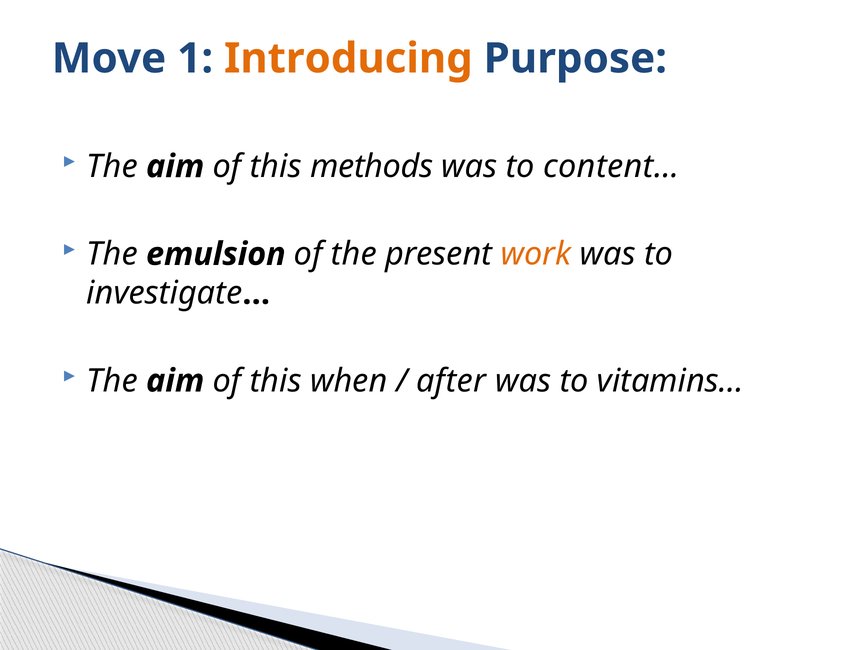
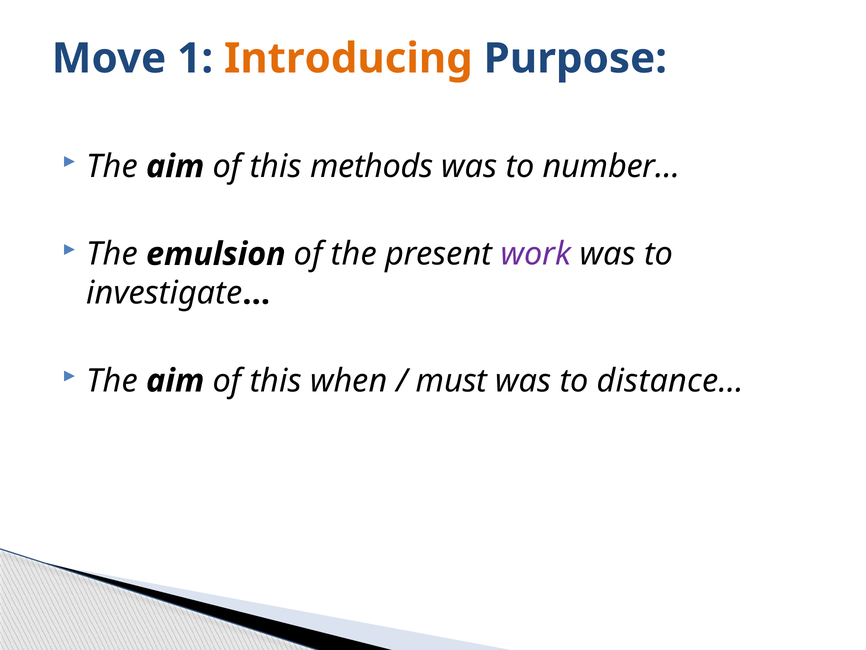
content…: content… -> number…
work colour: orange -> purple
after: after -> must
vitamins…: vitamins… -> distance…
